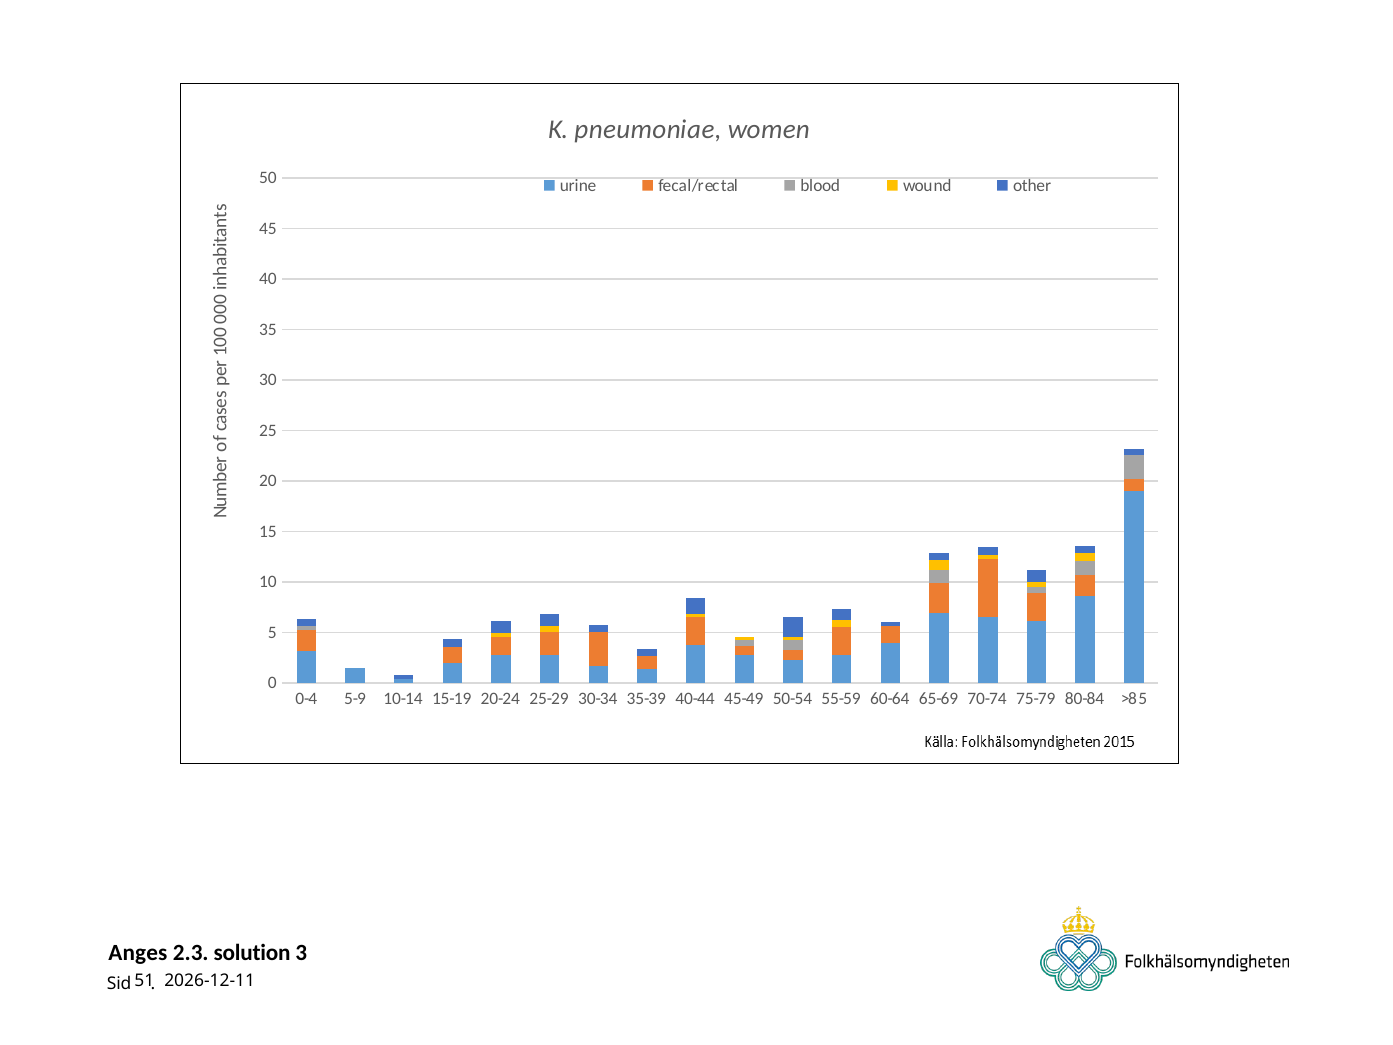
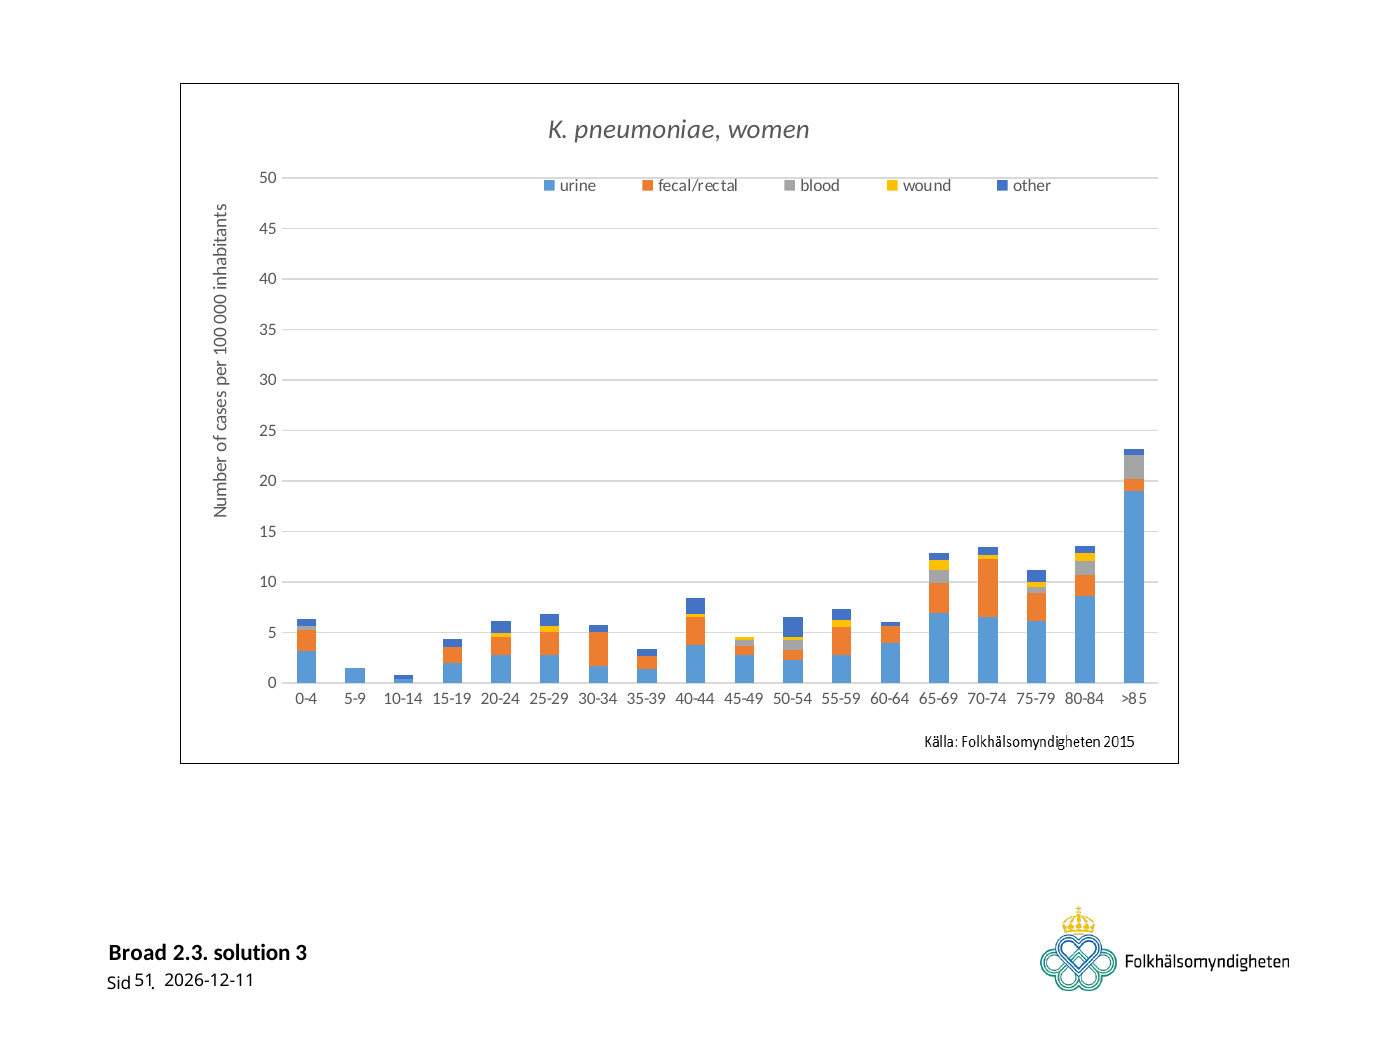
Anges: Anges -> Broad
